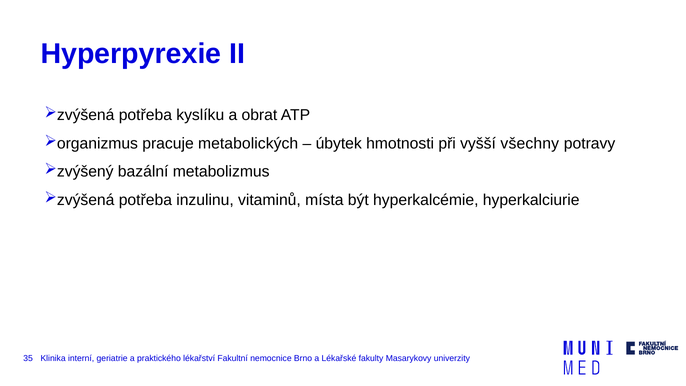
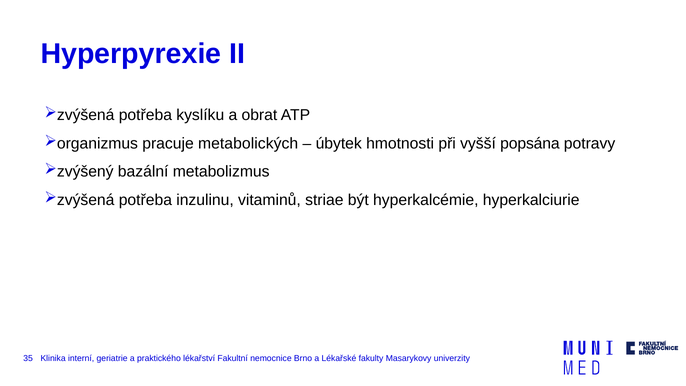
všechny: všechny -> popsána
místa: místa -> striae
